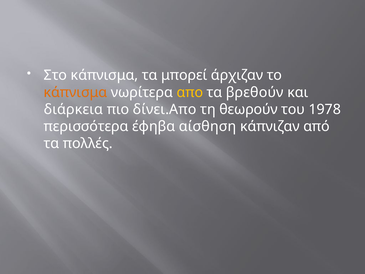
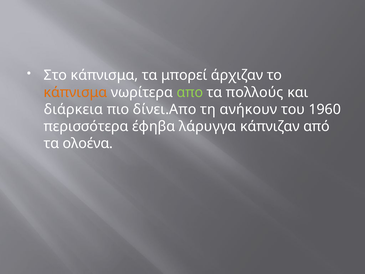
απο colour: yellow -> light green
βρεθούν: βρεθούν -> πολλούς
θεωρούν: θεωρούν -> ανήκουν
1978: 1978 -> 1960
αίσθηση: αίσθηση -> λάρυγγα
πολλές: πολλές -> ολοένα
